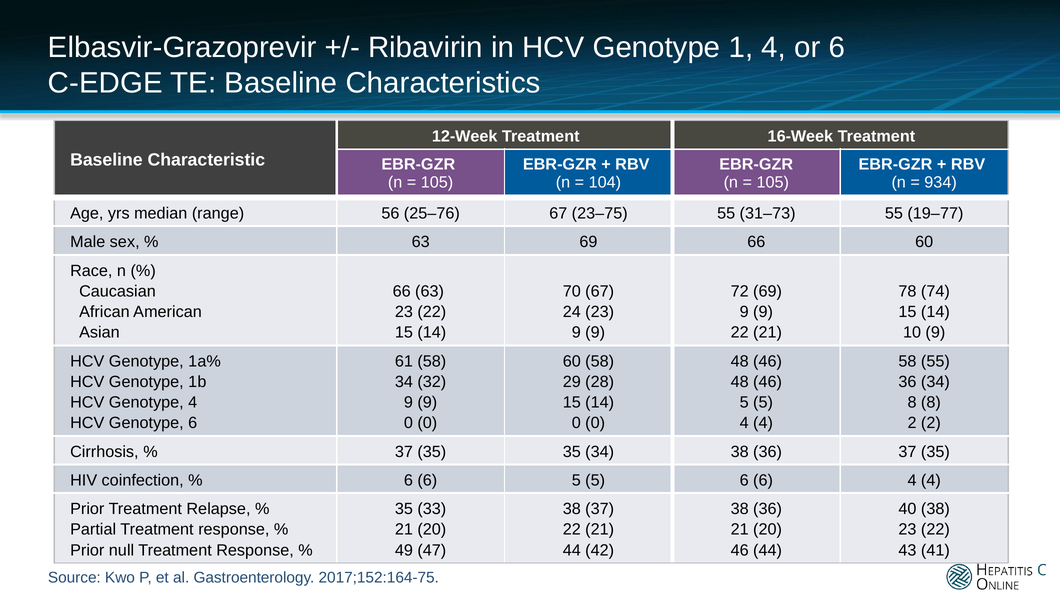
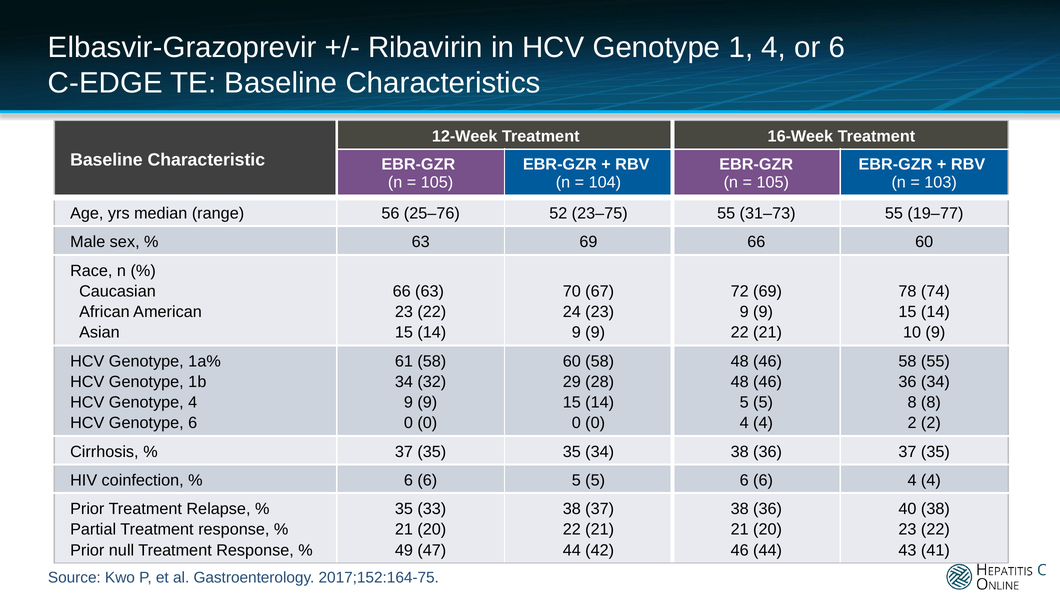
934: 934 -> 103
25–76 67: 67 -> 52
